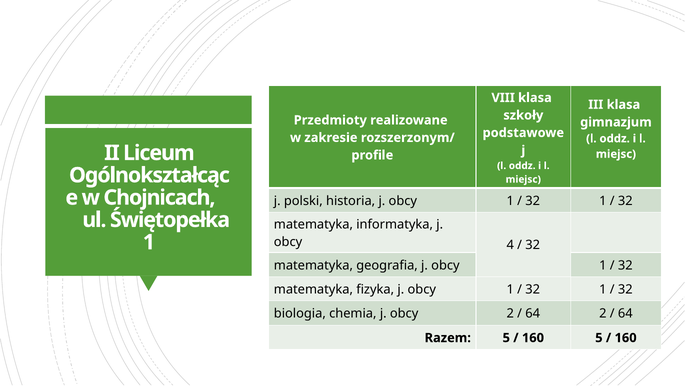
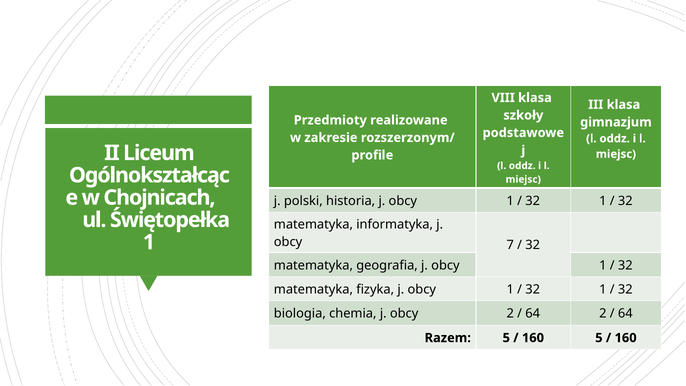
4: 4 -> 7
